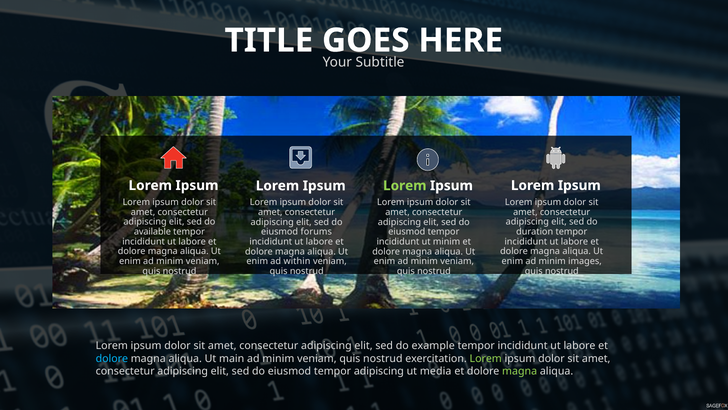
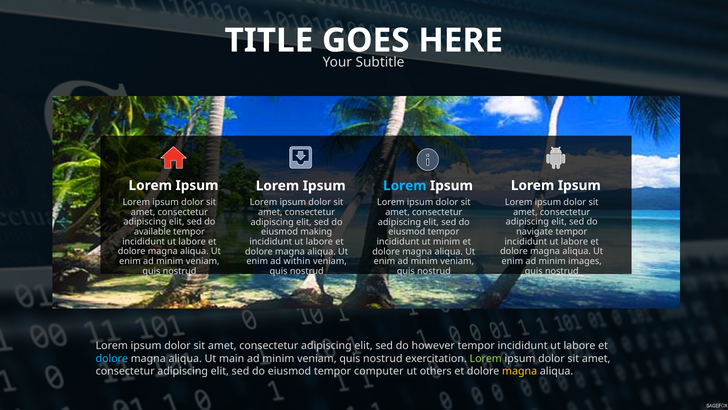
Lorem at (405, 185) colour: light green -> light blue
duration: duration -> navigate
forums: forums -> making
example: example -> however
tempor adipiscing: adipiscing -> computer
media: media -> others
magna at (520, 371) colour: light green -> yellow
